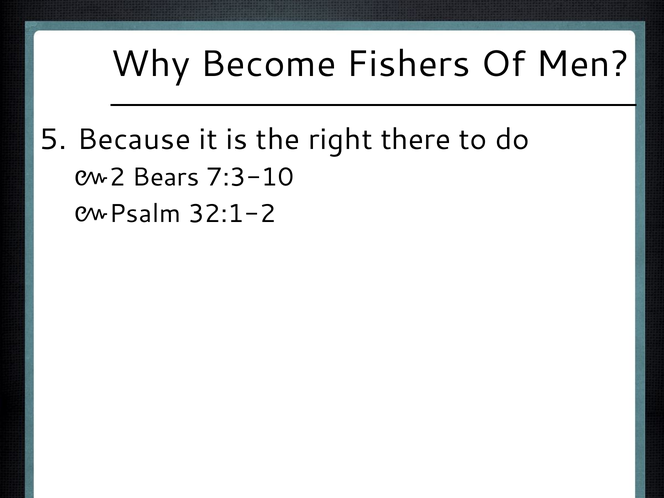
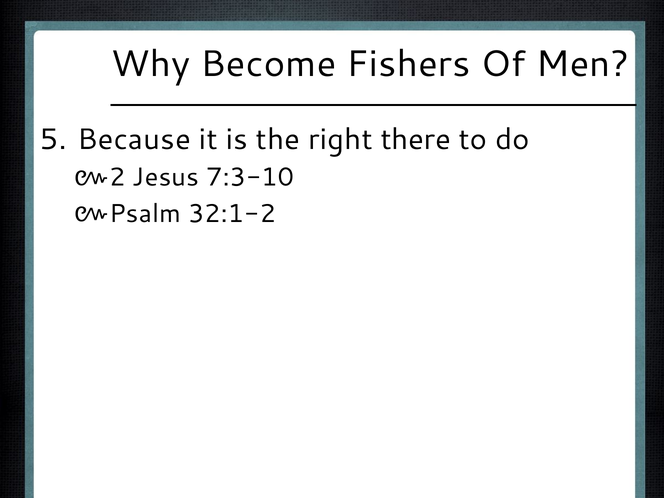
Bears: Bears -> Jesus
